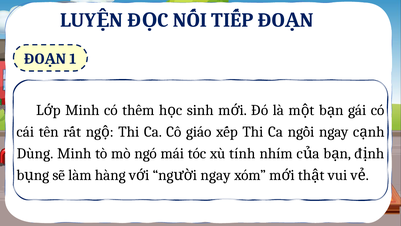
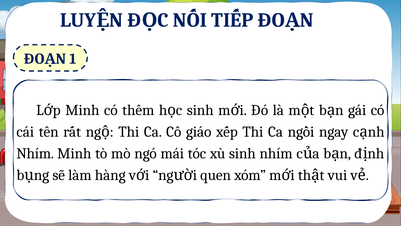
Dùng at (35, 153): Dùng -> Nhím
xù tính: tính -> sinh
ngay at (216, 175): ngay -> quen
